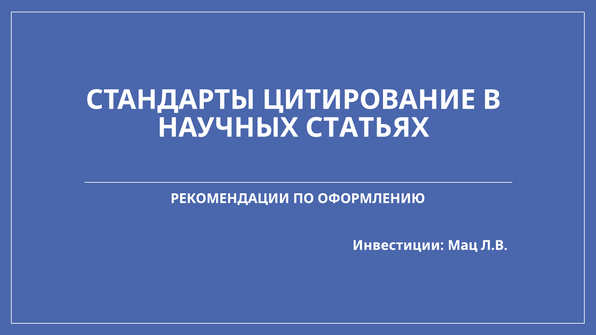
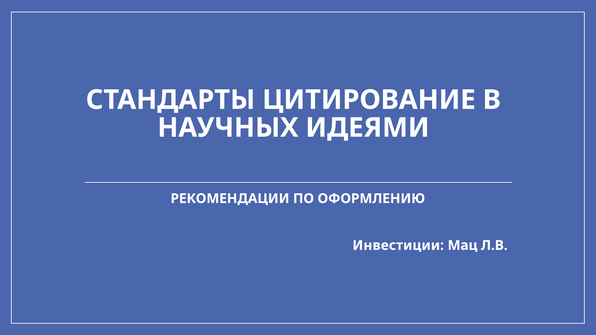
СТАТЬЯХ: СТАТЬЯХ -> ИДЕЯМИ
